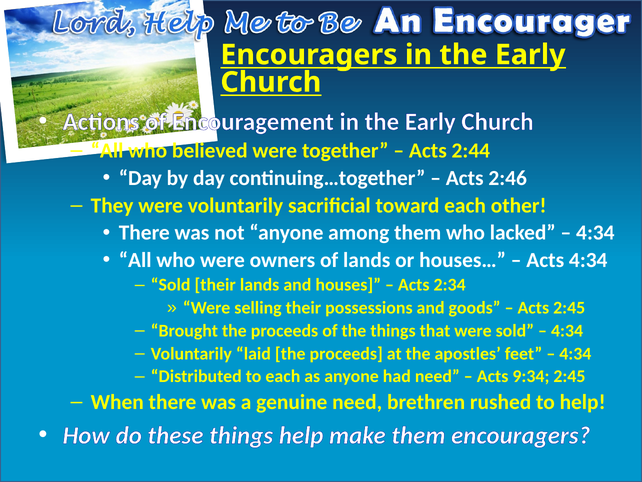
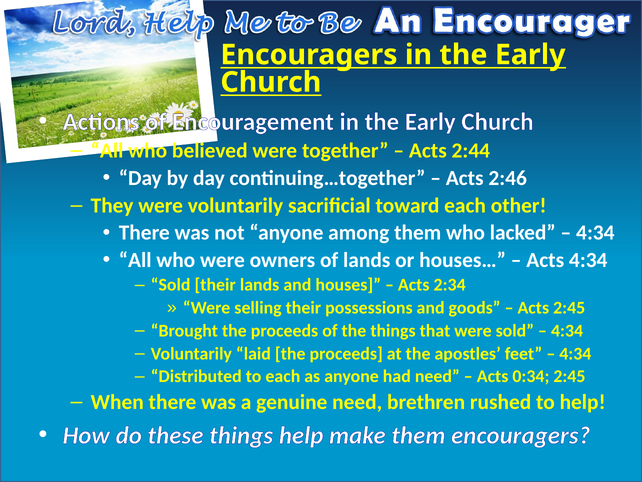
9:34: 9:34 -> 0:34
